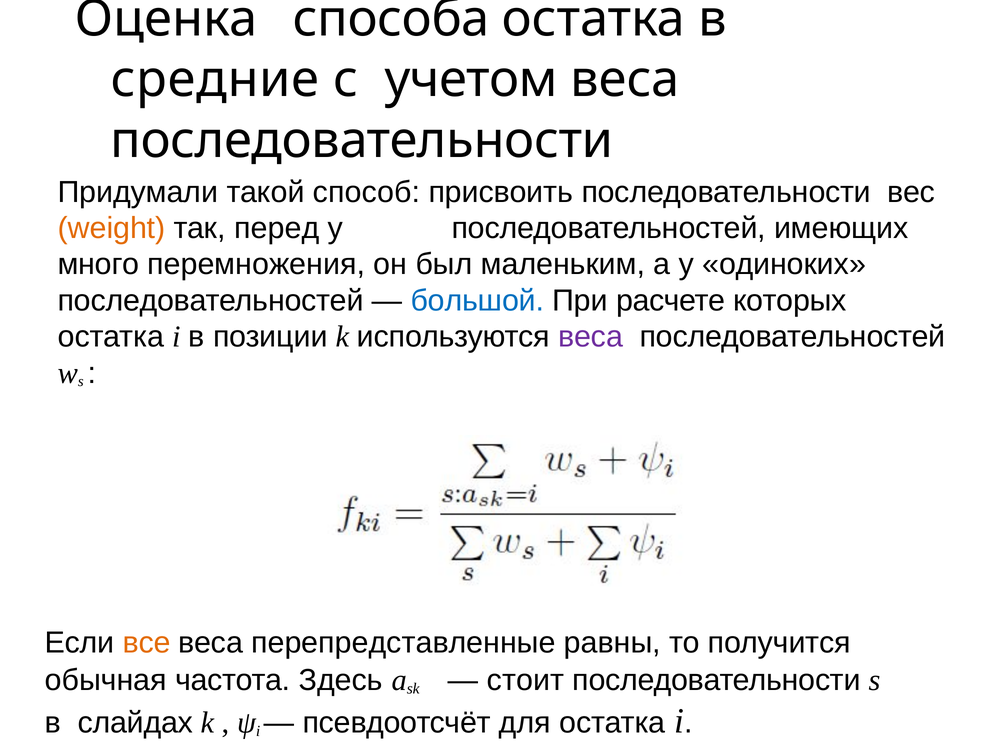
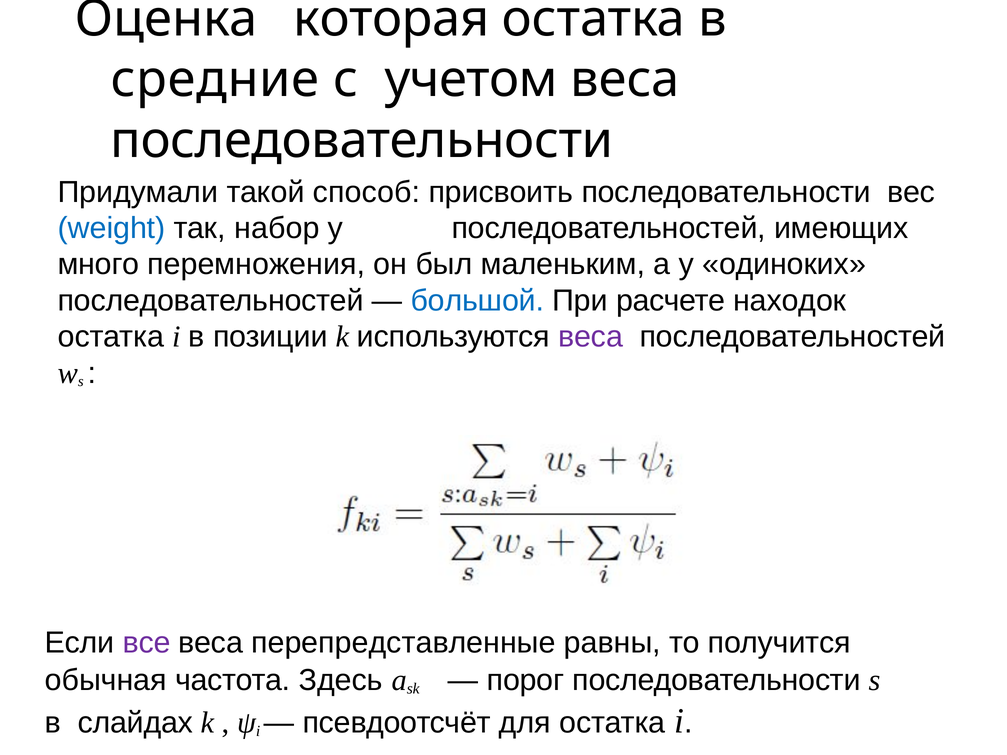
способа: способа -> которая
weight colour: orange -> blue
перед: перед -> набор
которых: которых -> находок
все colour: orange -> purple
стоит: стоит -> порог
